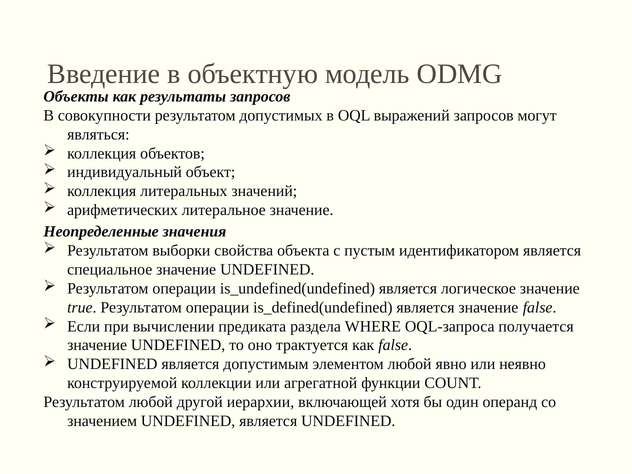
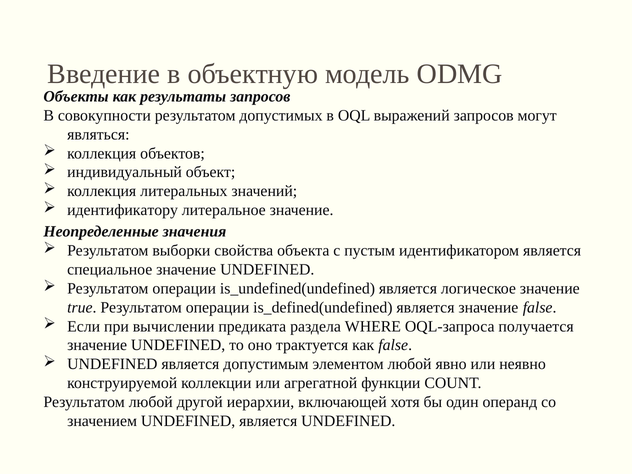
арифметических: арифметических -> идентификатору
